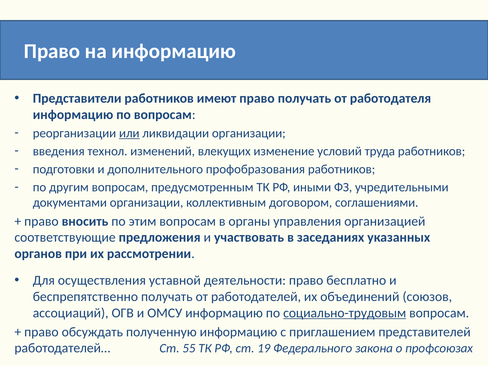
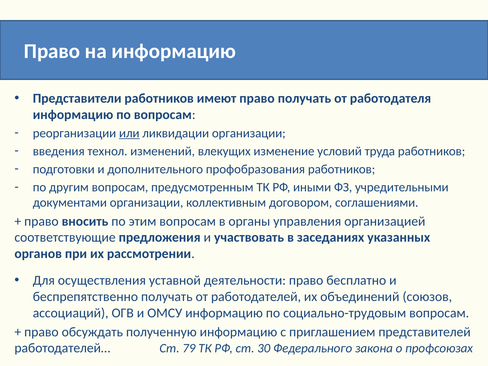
социально-трудовым underline: present -> none
55: 55 -> 79
19: 19 -> 30
